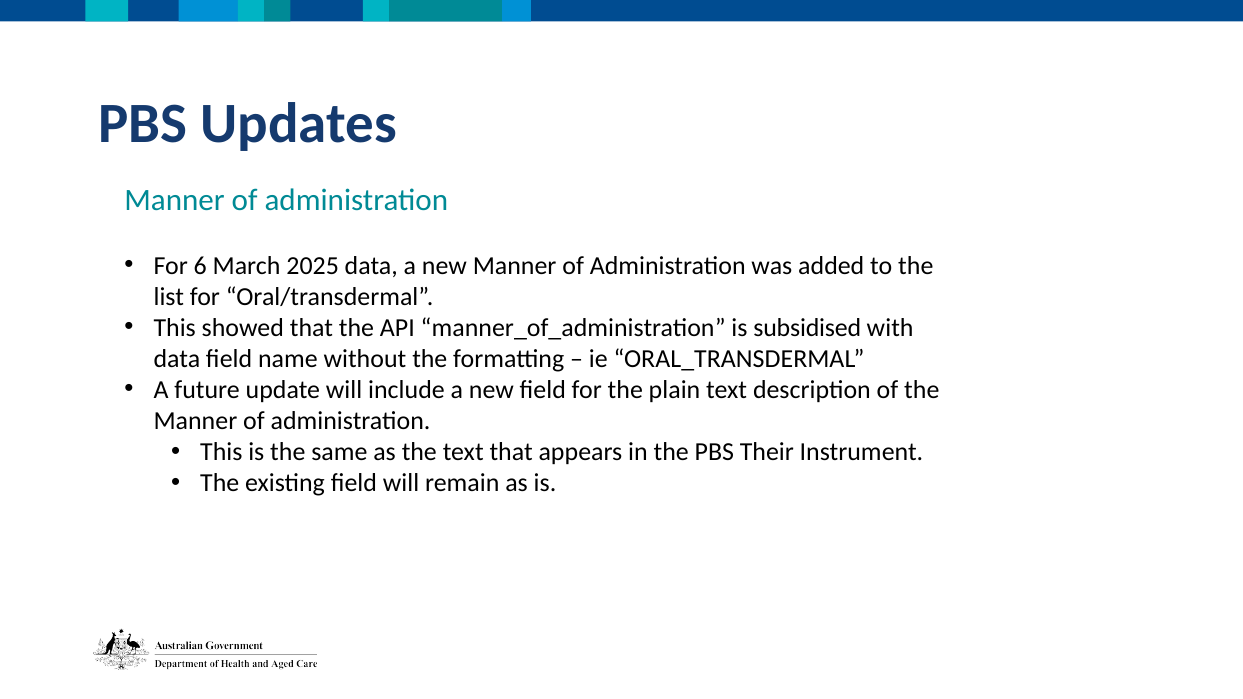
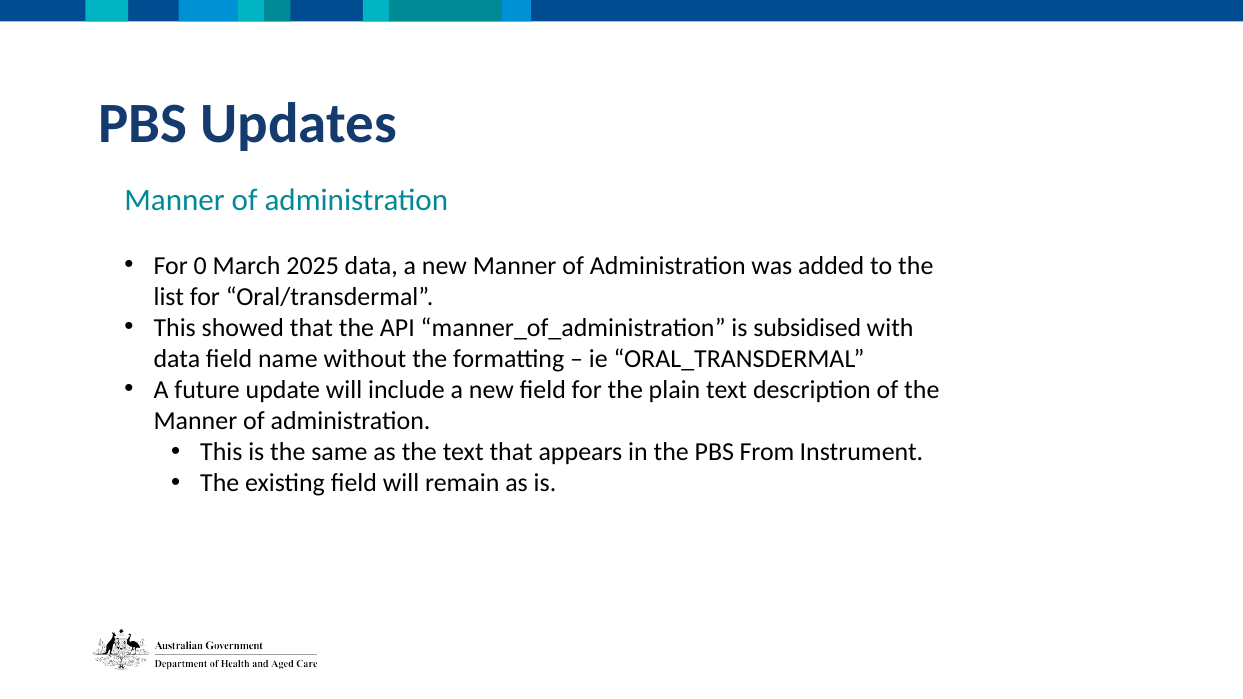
6: 6 -> 0
Their: Their -> From
